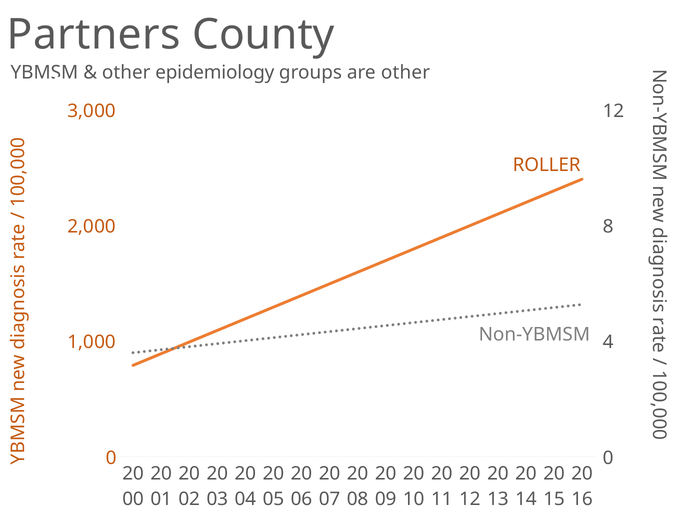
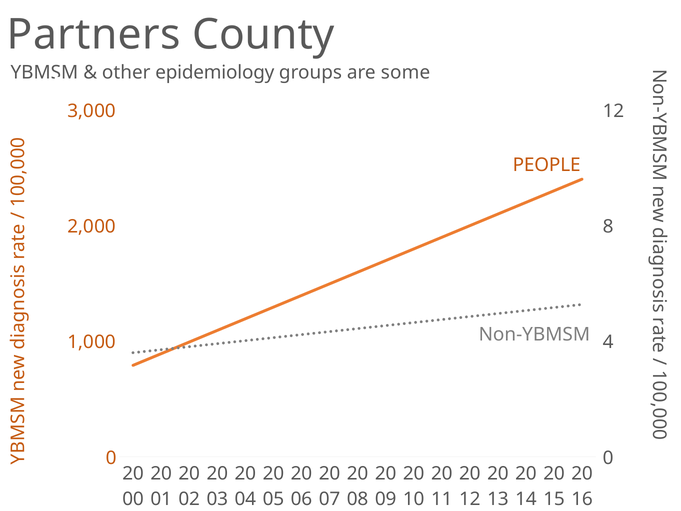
are other: other -> some
ROLLER: ROLLER -> PEOPLE
